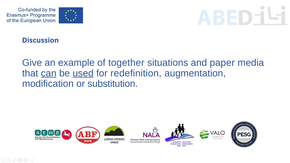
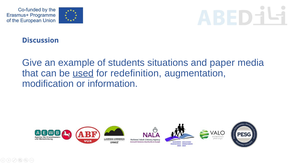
together: together -> students
can underline: present -> none
substitution: substitution -> information
